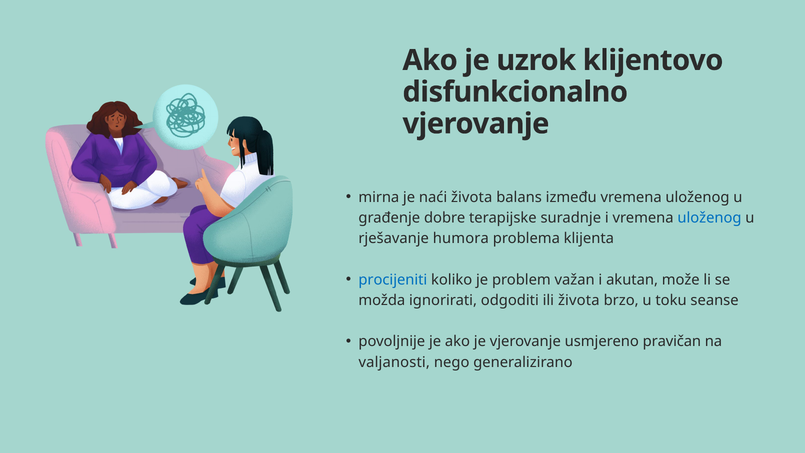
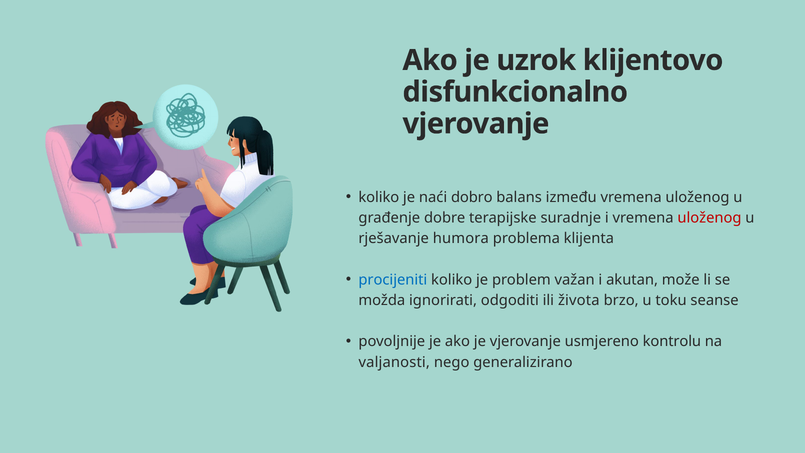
mirna at (379, 197): mirna -> koliko
naći života: života -> dobro
uloženog at (709, 218) colour: blue -> red
pravičan: pravičan -> kontrolu
